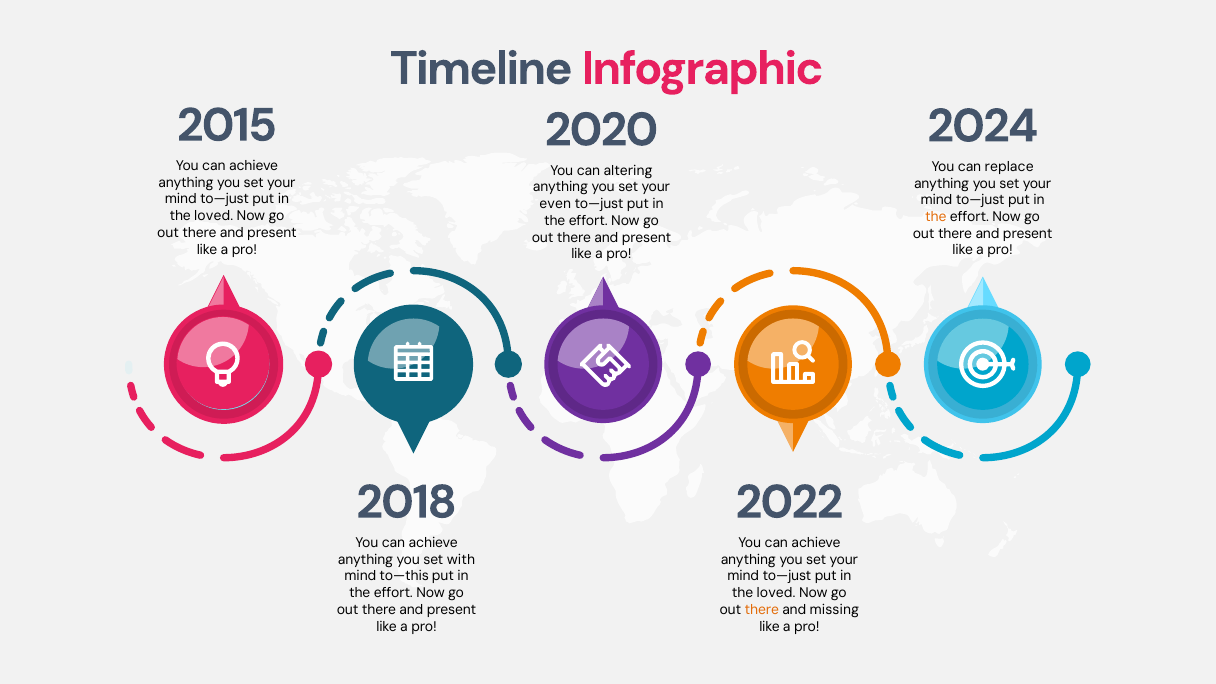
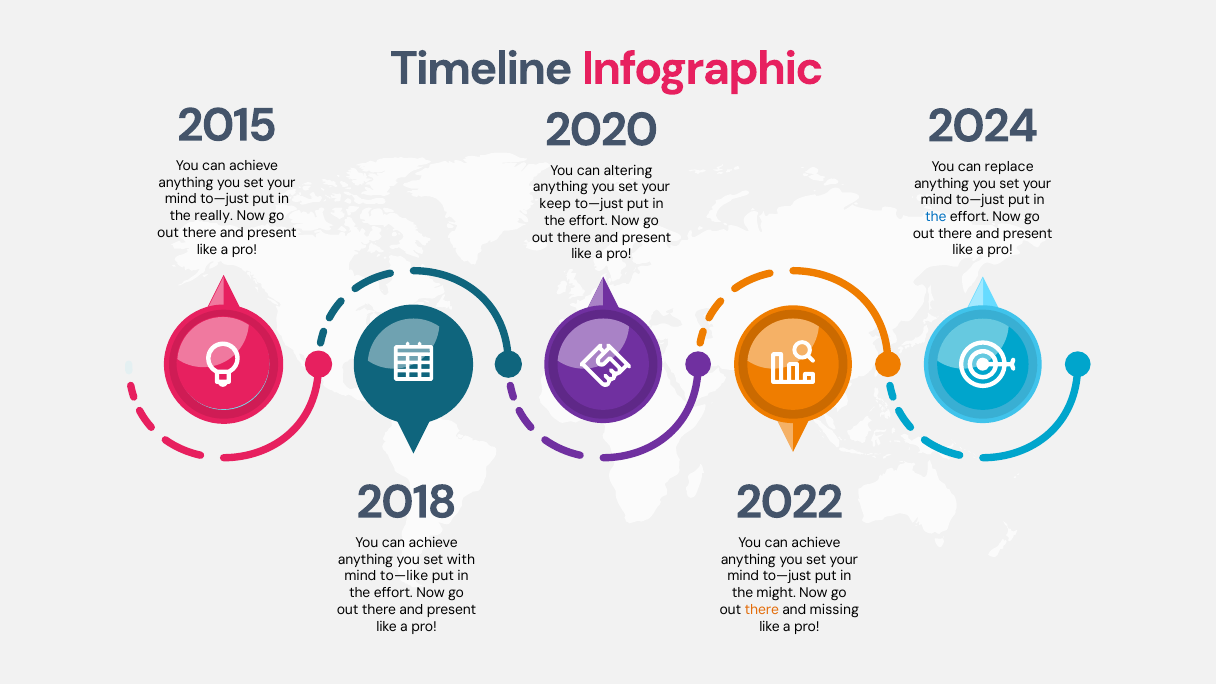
even: even -> keep
loved at (214, 216): loved -> really
the at (936, 217) colour: orange -> blue
to—this: to—this -> to—like
loved at (776, 593): loved -> might
